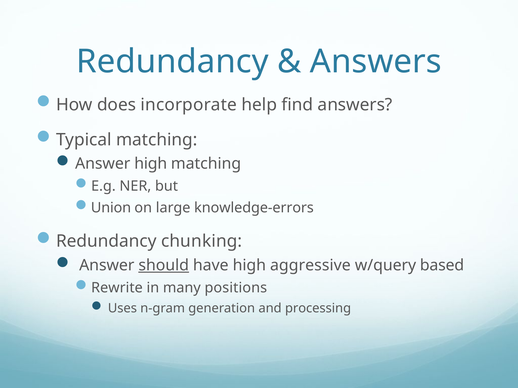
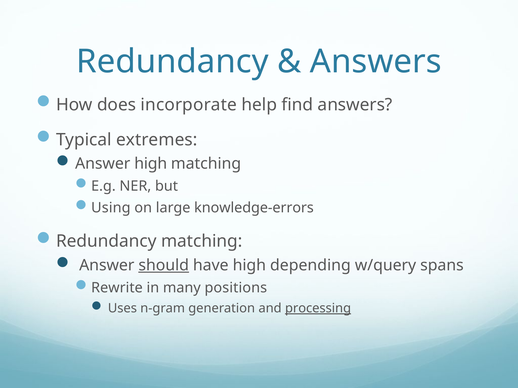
Typical matching: matching -> extremes
Union: Union -> Using
Redundancy chunking: chunking -> matching
aggressive: aggressive -> depending
based: based -> spans
processing underline: none -> present
